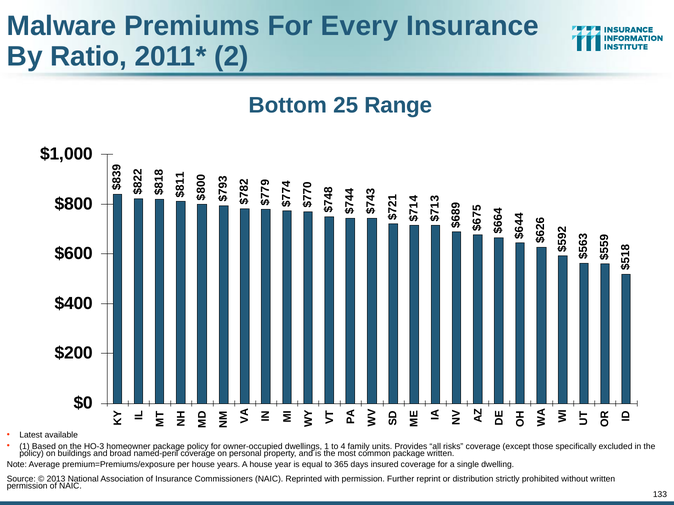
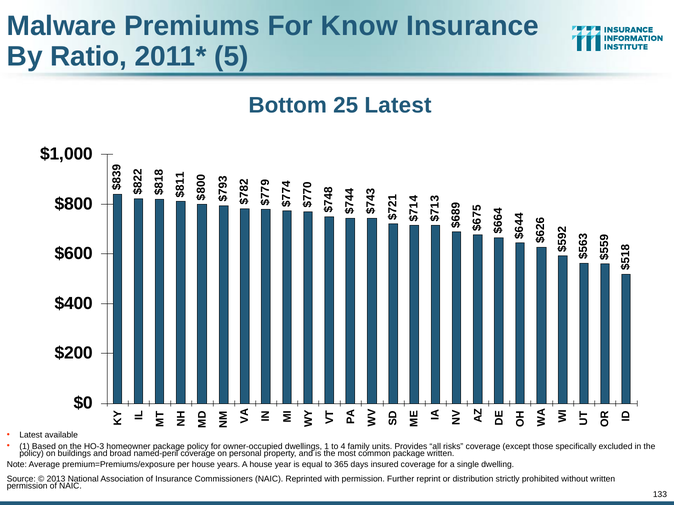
Every: Every -> Know
2 at (231, 56): 2 -> 5
25 Range: Range -> Latest
